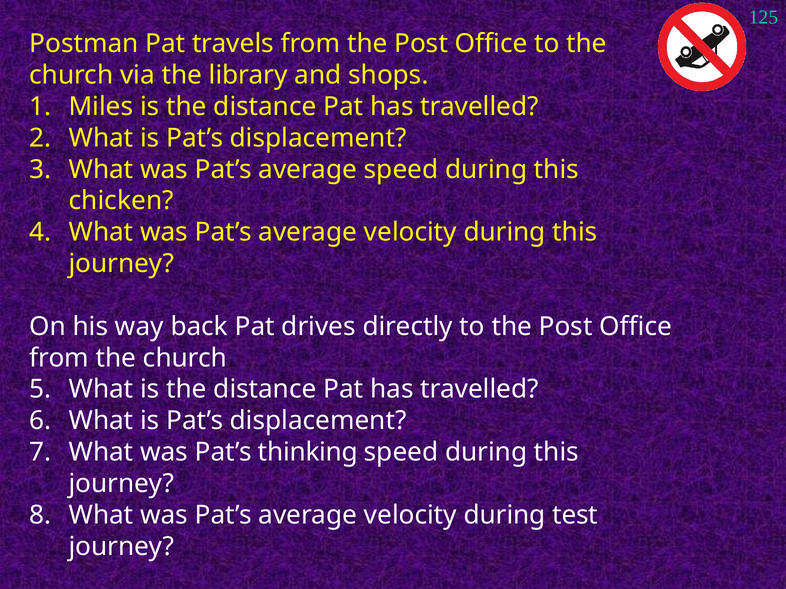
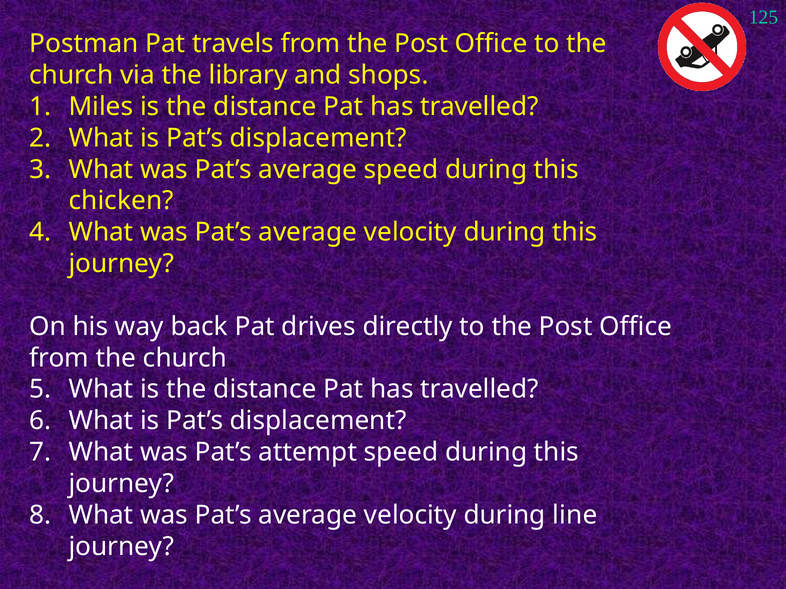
thinking: thinking -> attempt
test: test -> line
